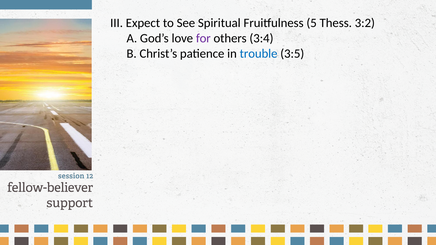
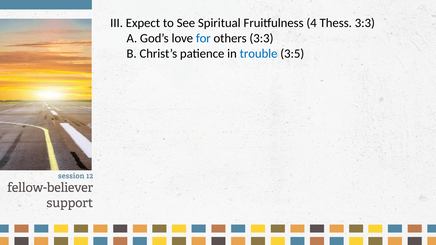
5: 5 -> 4
Thess 3:2: 3:2 -> 3:3
for colour: purple -> blue
others 3:4: 3:4 -> 3:3
